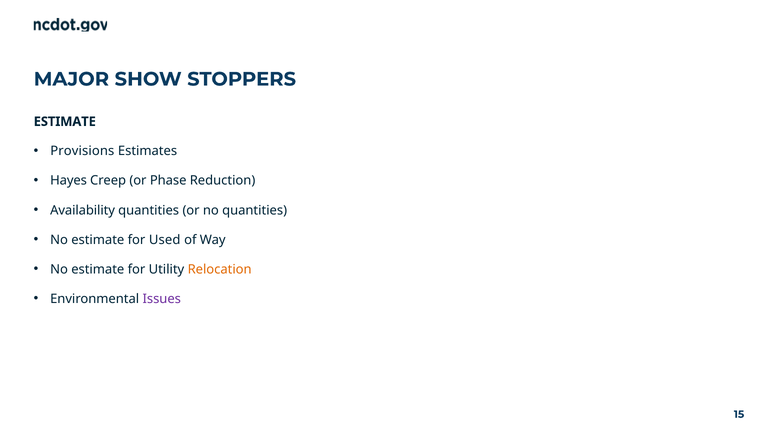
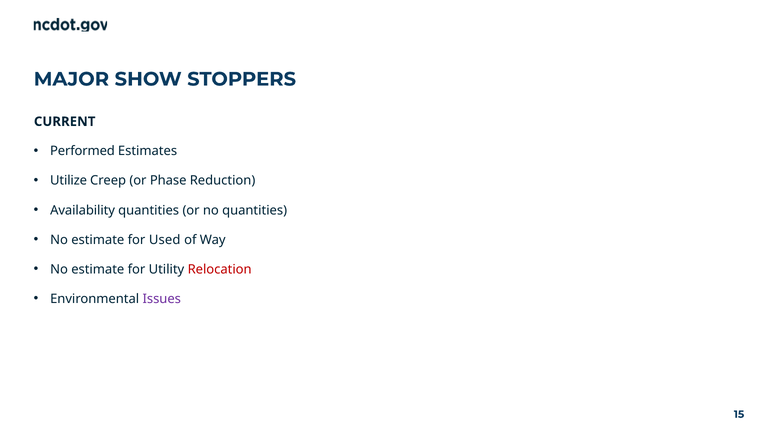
ESTIMATE at (65, 122): ESTIMATE -> CURRENT
Provisions: Provisions -> Performed
Hayes: Hayes -> Utilize
Relocation colour: orange -> red
